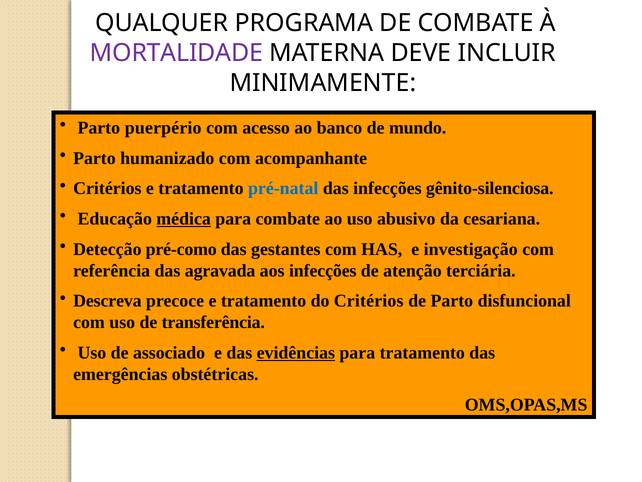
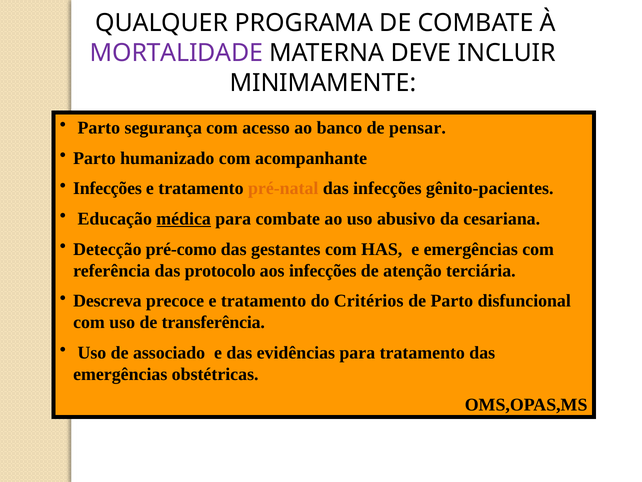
puerpério: puerpério -> segurança
mundo: mundo -> pensar
Critérios at (107, 188): Critérios -> Infecções
pré-natal colour: blue -> orange
gênito-silenciosa: gênito-silenciosa -> gênito-pacientes
e investigação: investigação -> emergências
agravada: agravada -> protocolo
evidências underline: present -> none
